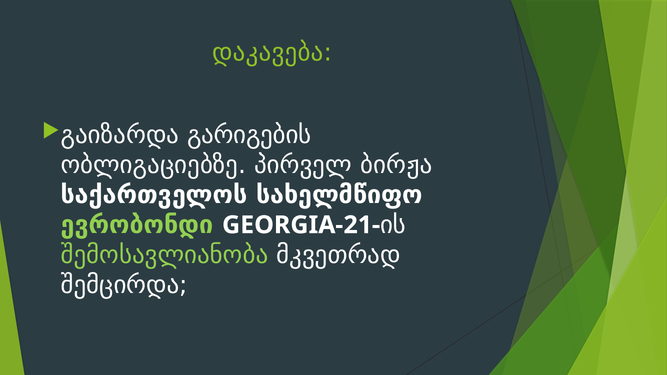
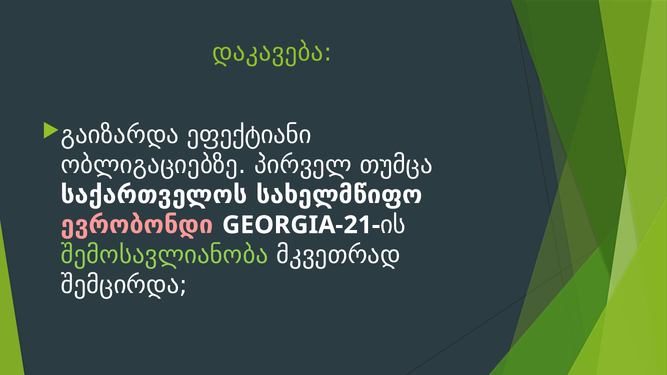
გარიგების: გარიგების -> ეფექტიანი
ბირჟა: ბირჟა -> თუმცა
ევრობონდი colour: light green -> pink
